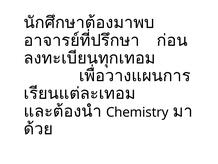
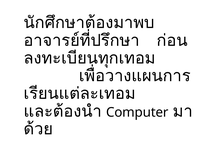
Chemistry: Chemistry -> Computer
